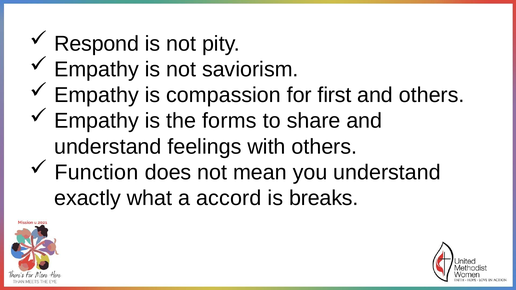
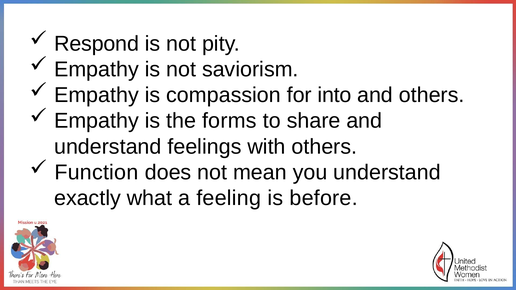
first: first -> into
accord: accord -> feeling
breaks: breaks -> before
